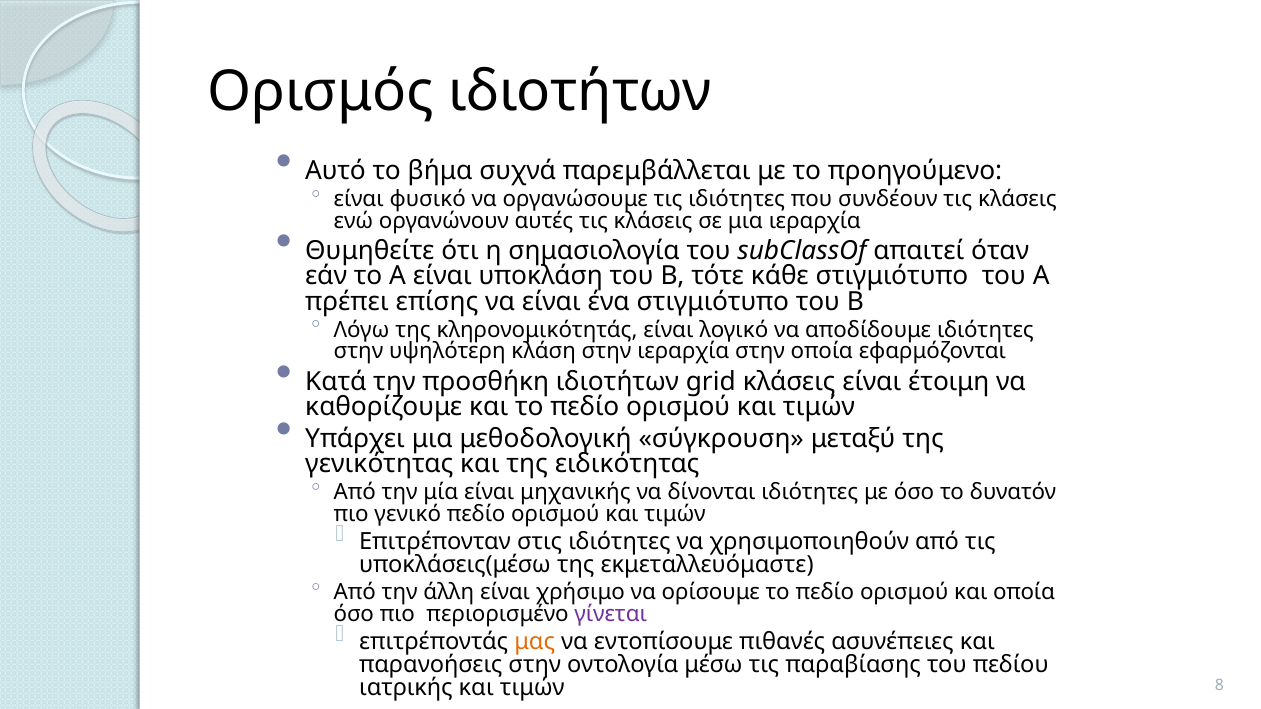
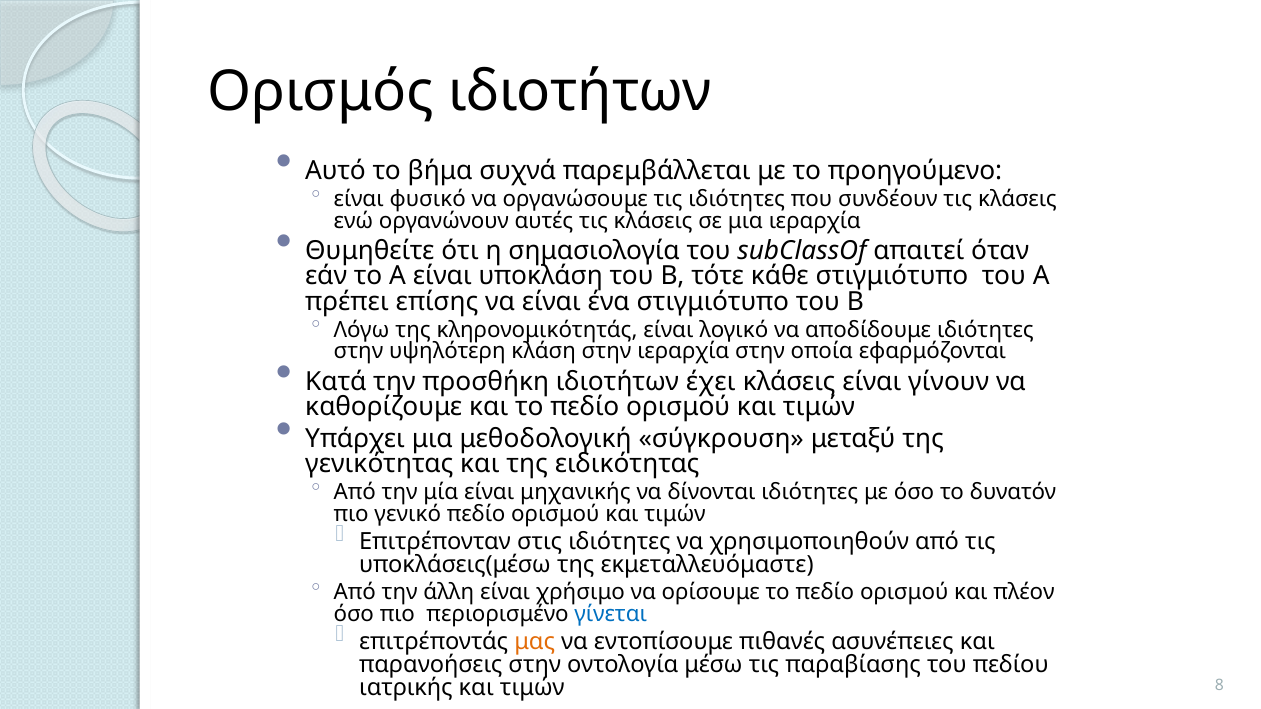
grid: grid -> έχει
έτοιμη: έτοιμη -> γίνουν
και οποία: οποία -> πλέον
γίνεται colour: purple -> blue
